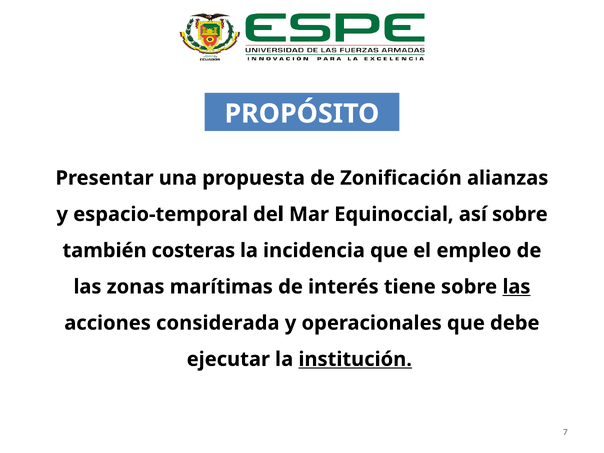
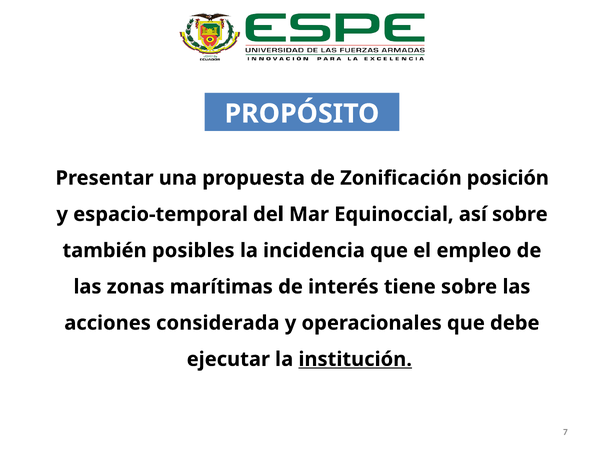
alianzas: alianzas -> posición
costeras: costeras -> posibles
las at (516, 287) underline: present -> none
